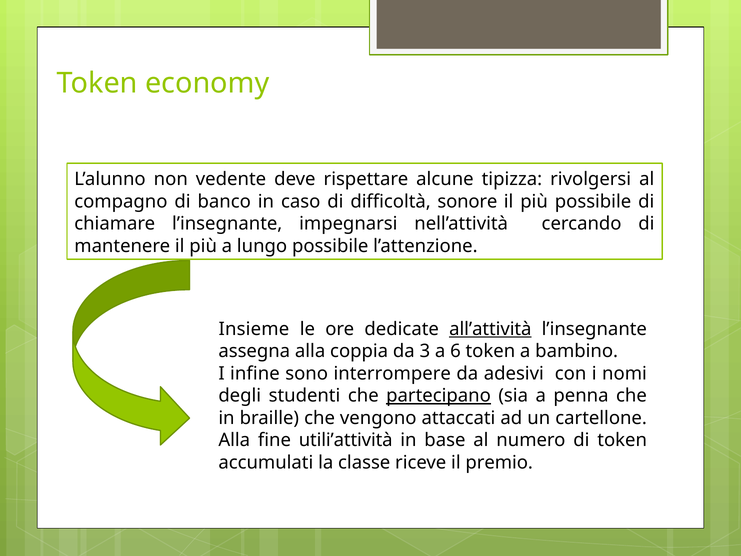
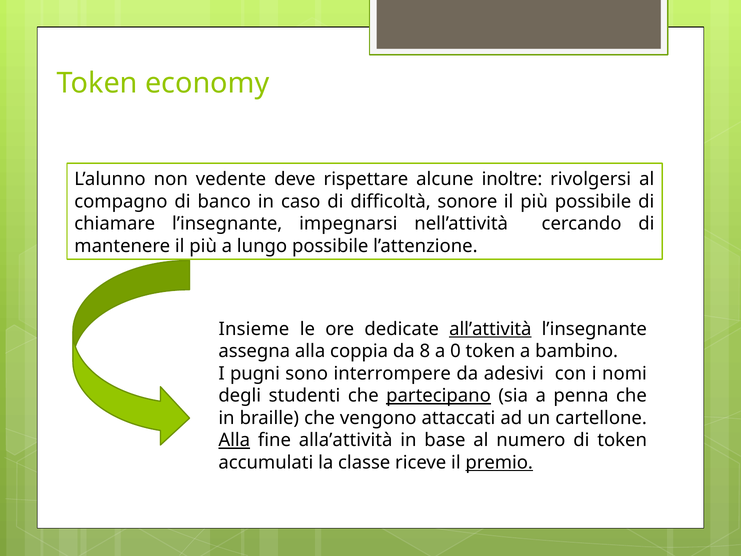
tipizza: tipizza -> inoltre
3: 3 -> 8
6: 6 -> 0
infine: infine -> pugni
Alla at (234, 440) underline: none -> present
utili’attività: utili’attività -> alla’attività
premio underline: none -> present
